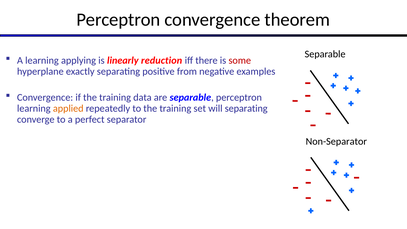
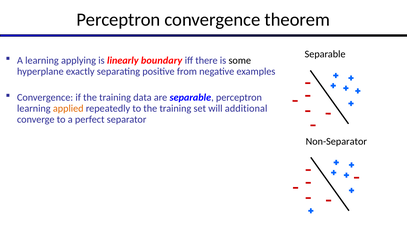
reduction: reduction -> boundary
some colour: red -> black
will separating: separating -> additional
